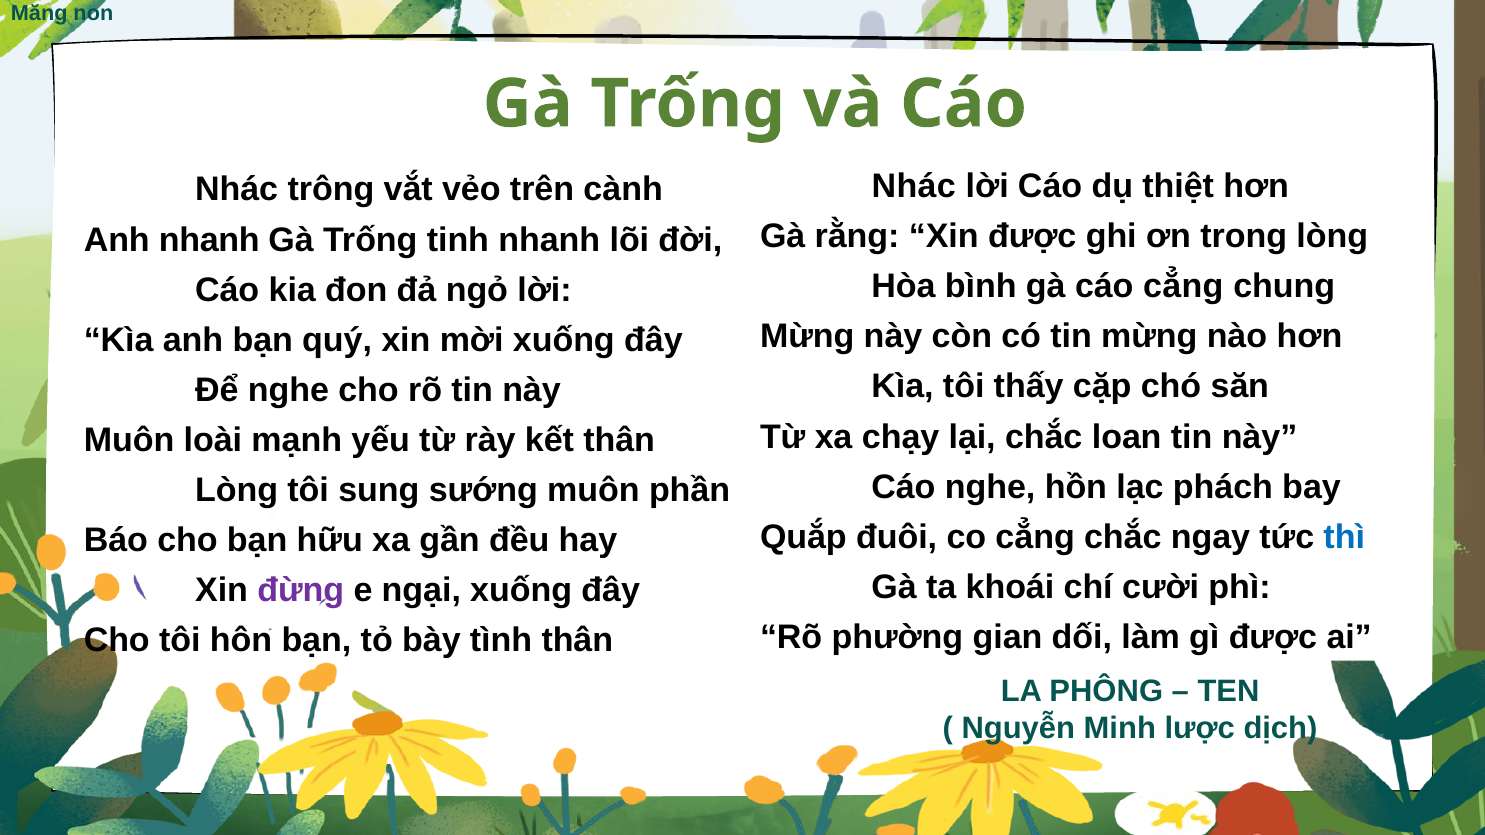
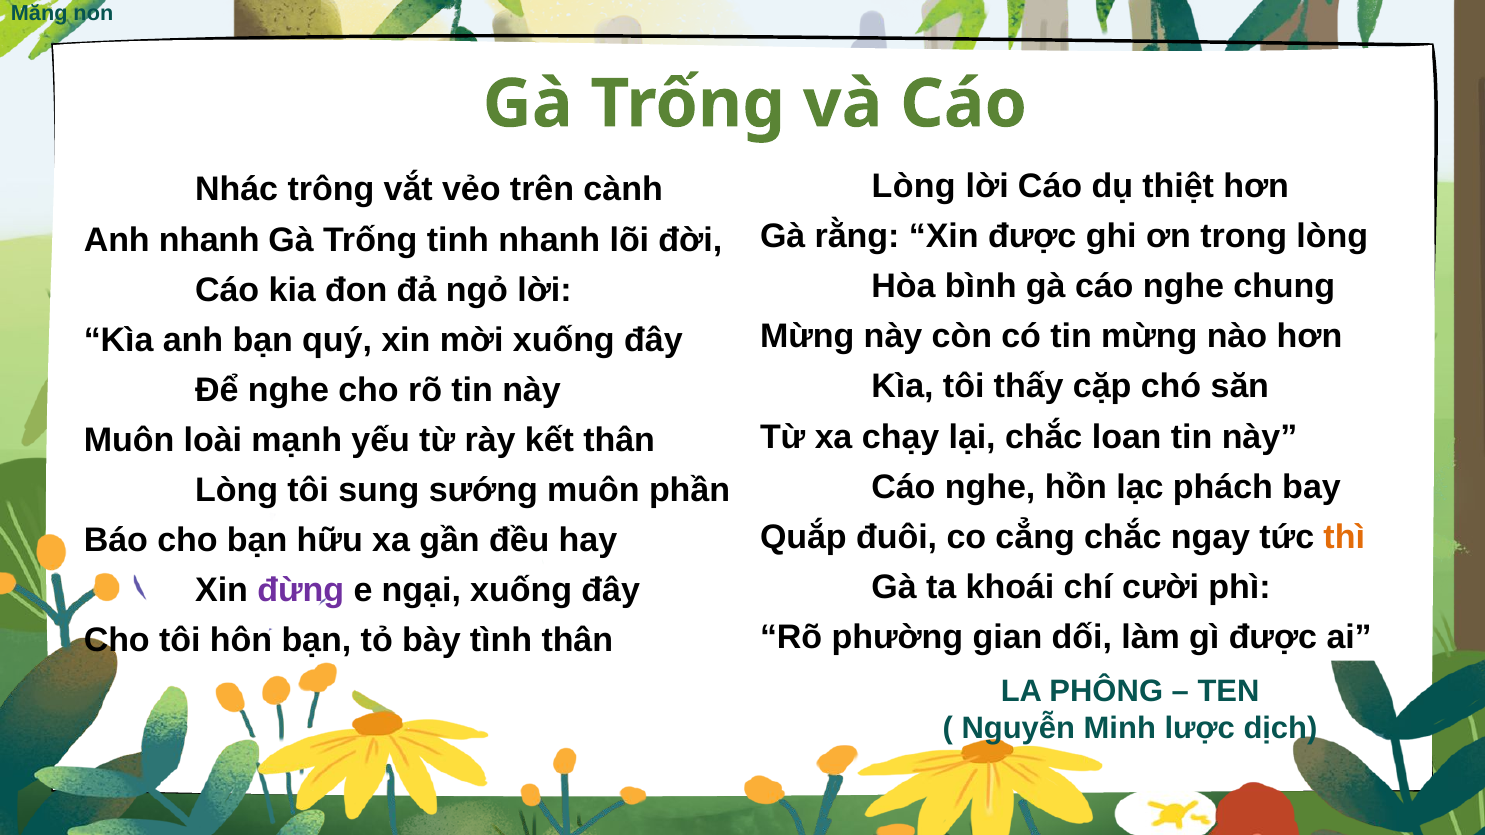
Nhác at (914, 186): Nhác -> Lòng
gà cáo cẳng: cẳng -> nghe
thì colour: blue -> orange
